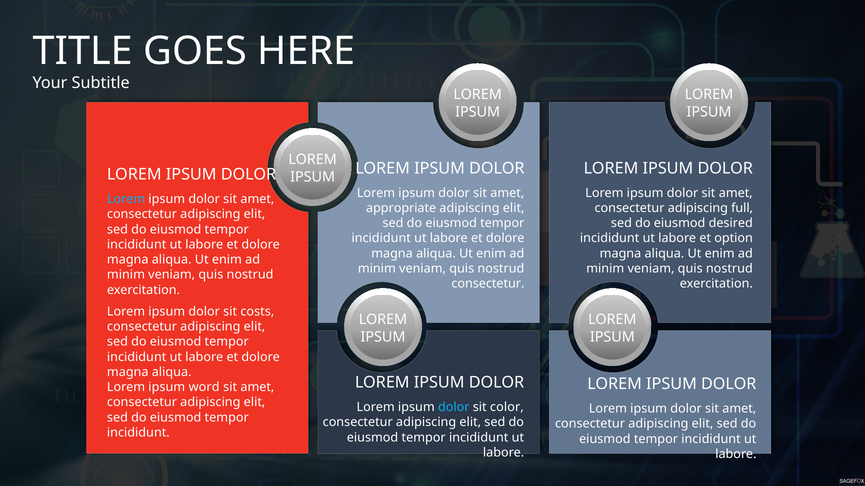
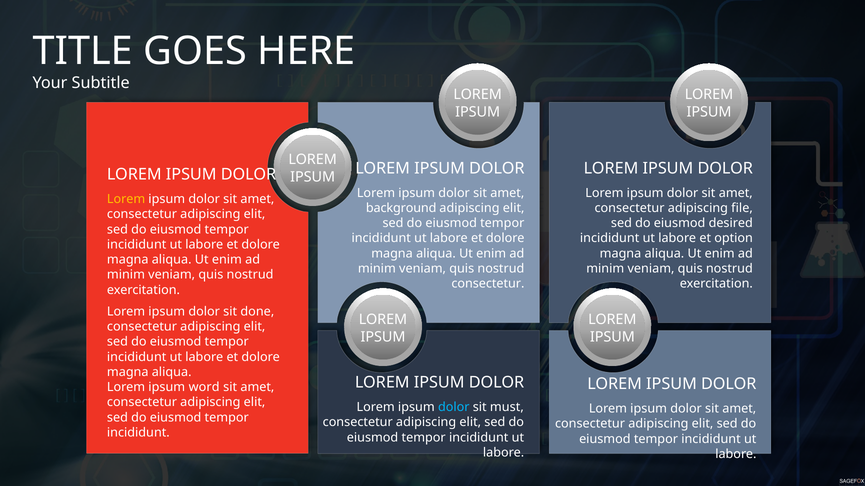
Lorem at (126, 199) colour: light blue -> yellow
appropriate: appropriate -> background
full: full -> file
costs: costs -> done
color: color -> must
